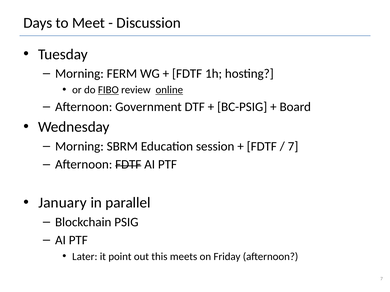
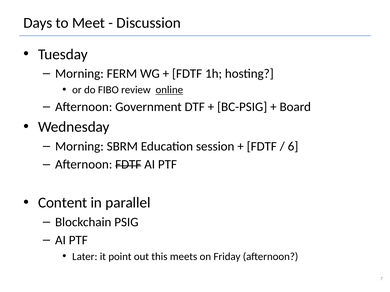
FIBO underline: present -> none
7 at (293, 147): 7 -> 6
January: January -> Content
